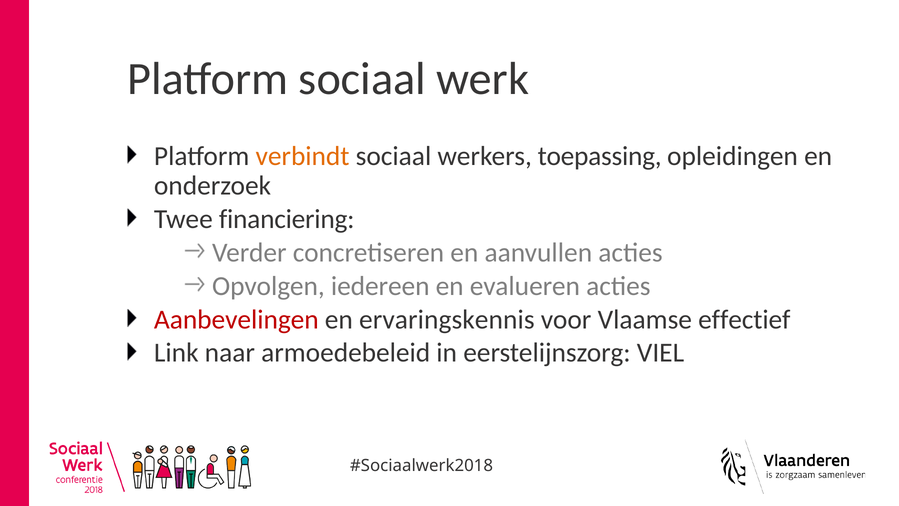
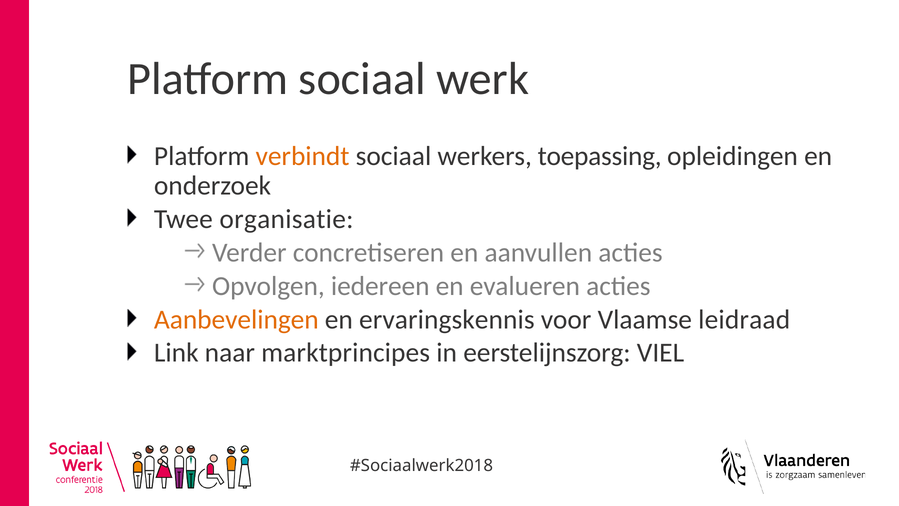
financiering: financiering -> organisatie
Aanbevelingen colour: red -> orange
effectief: effectief -> leidraad
armoedebeleid: armoedebeleid -> marktprincipes
